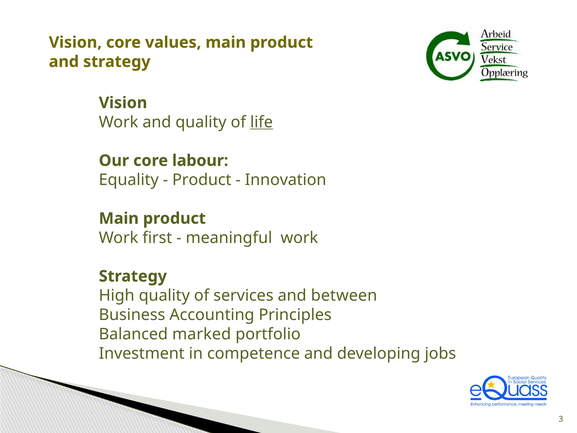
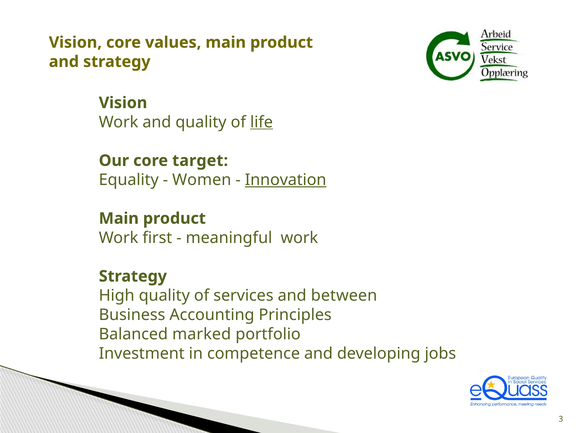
labour: labour -> target
Product at (202, 180): Product -> Women
Innovation underline: none -> present
